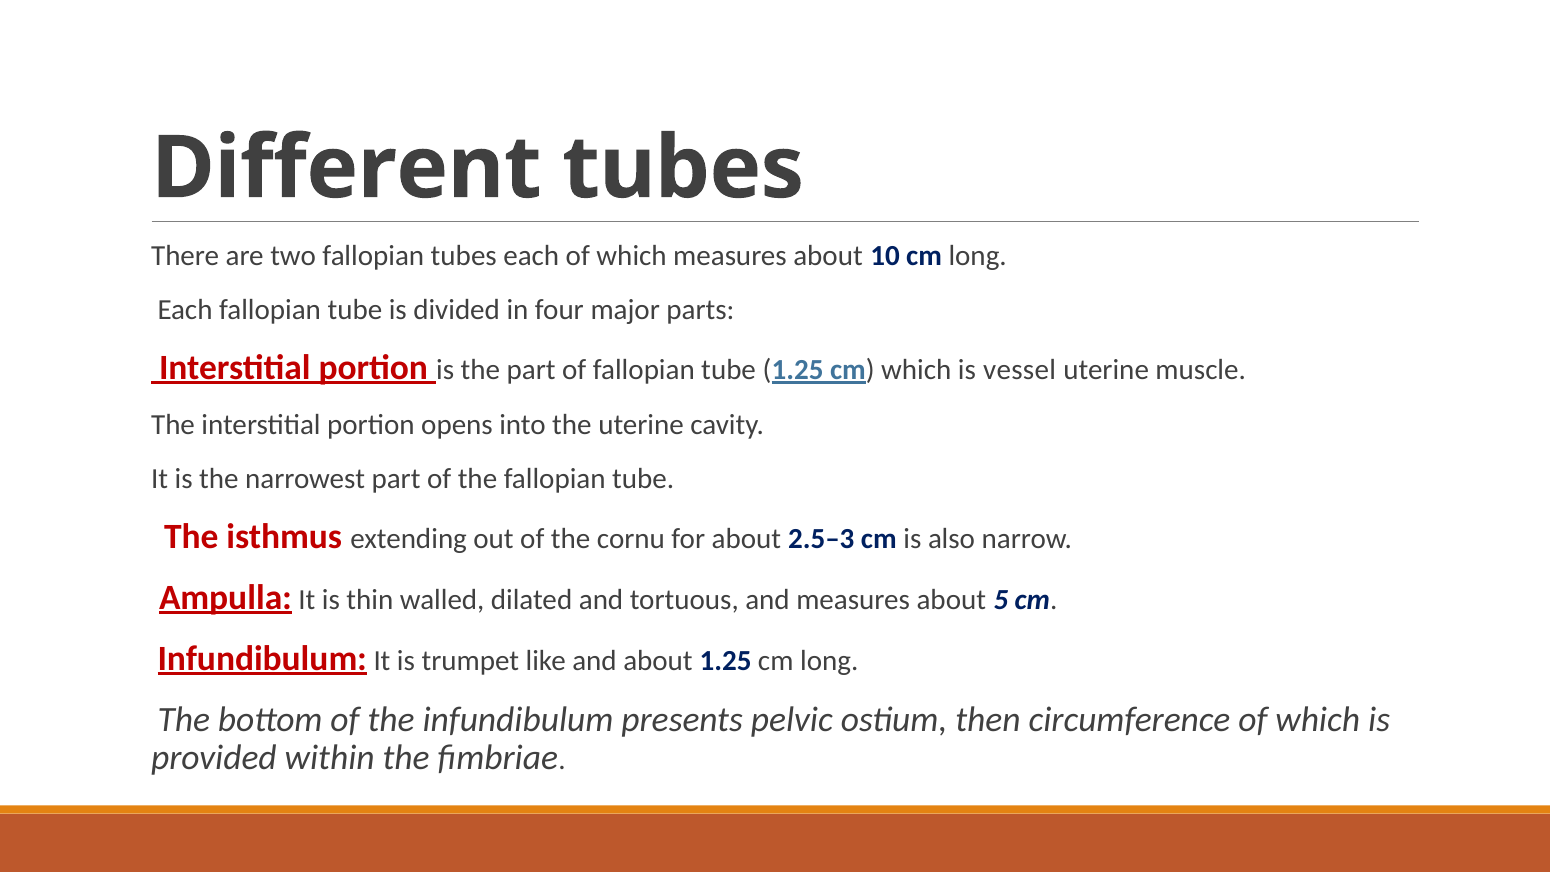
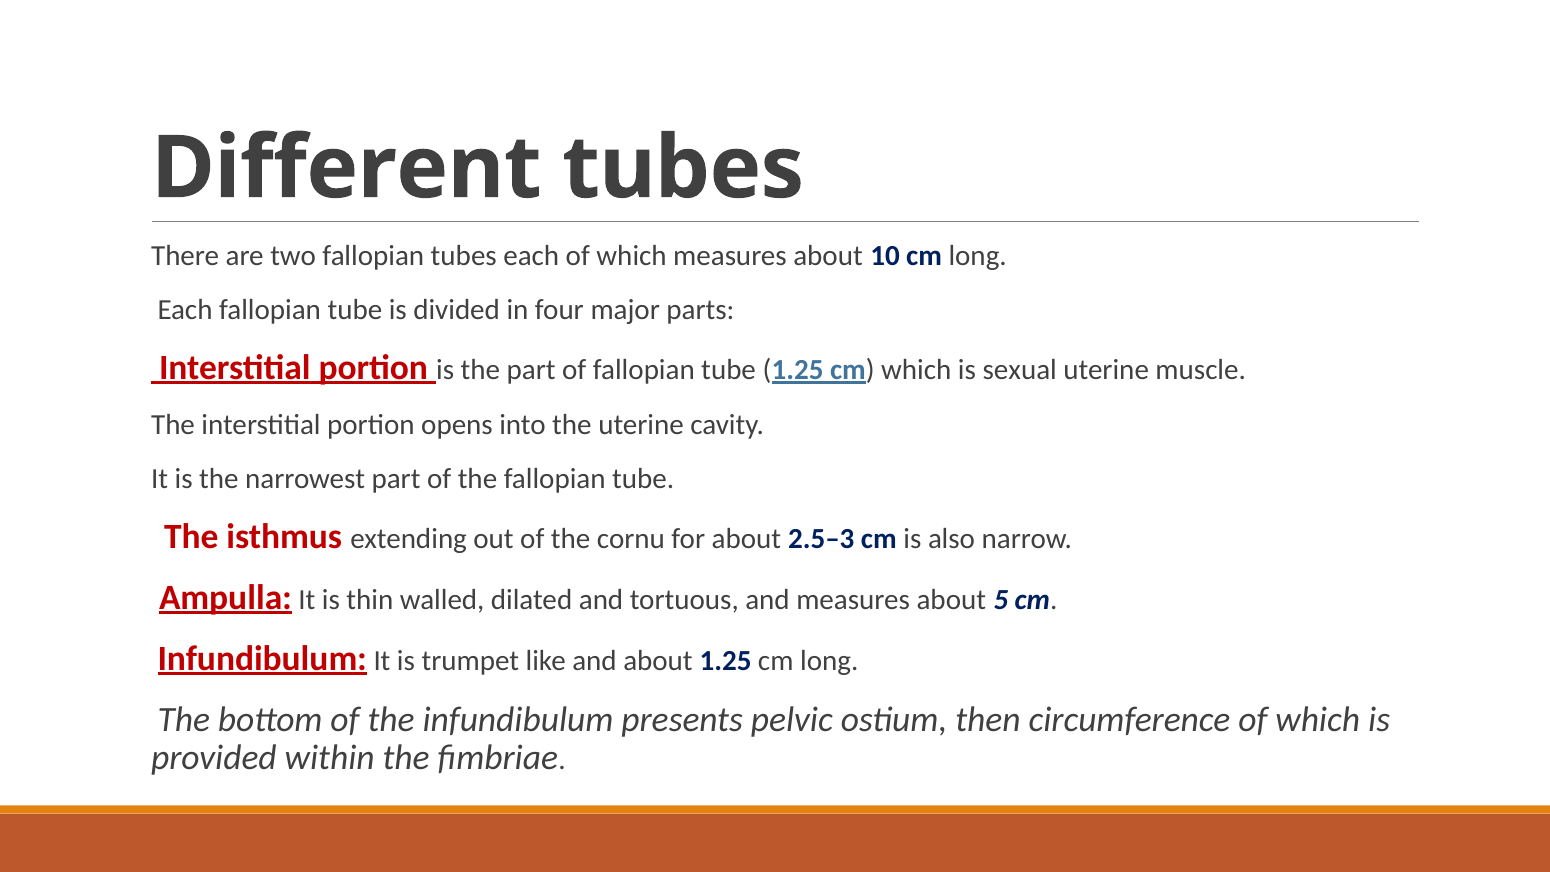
vessel: vessel -> sexual
